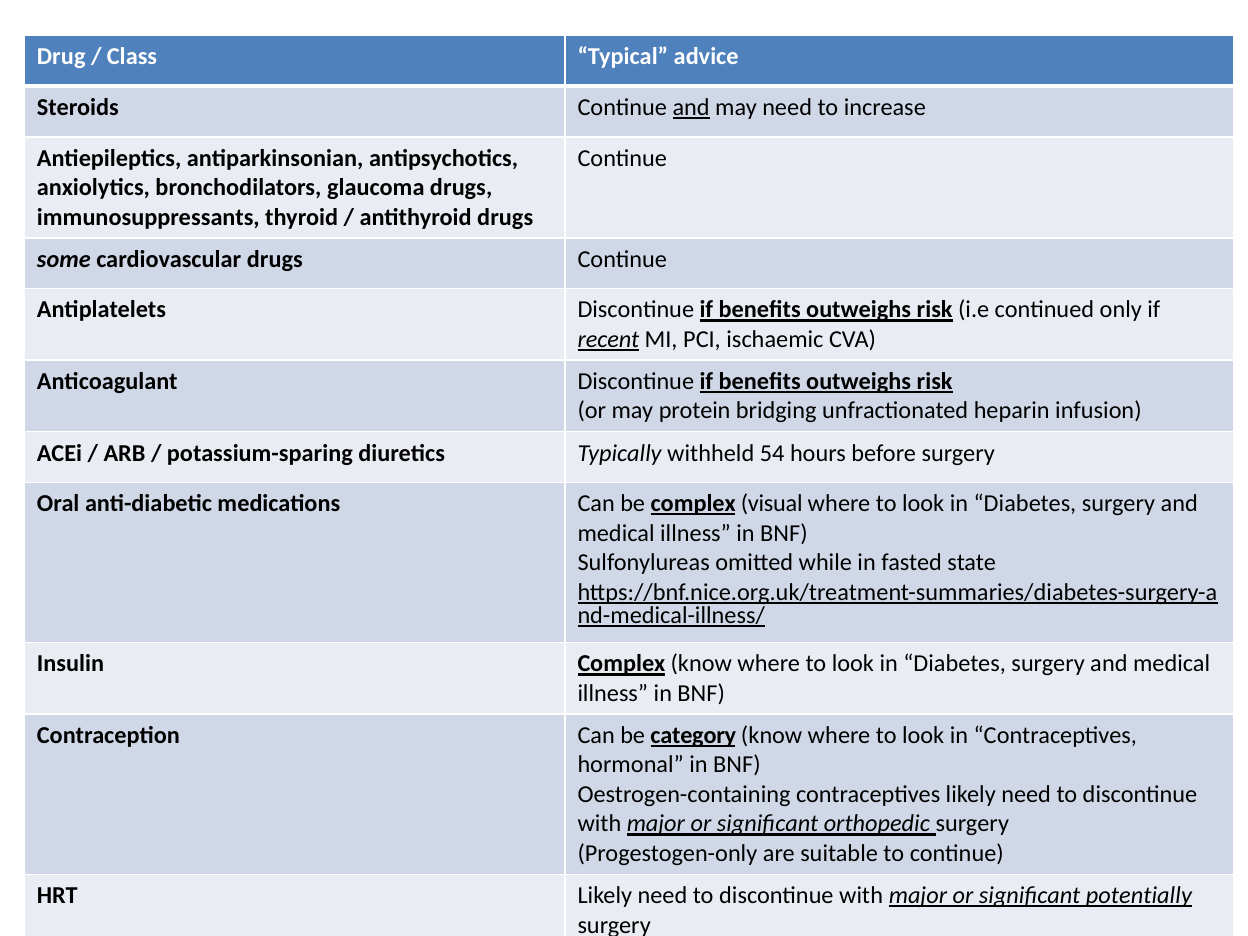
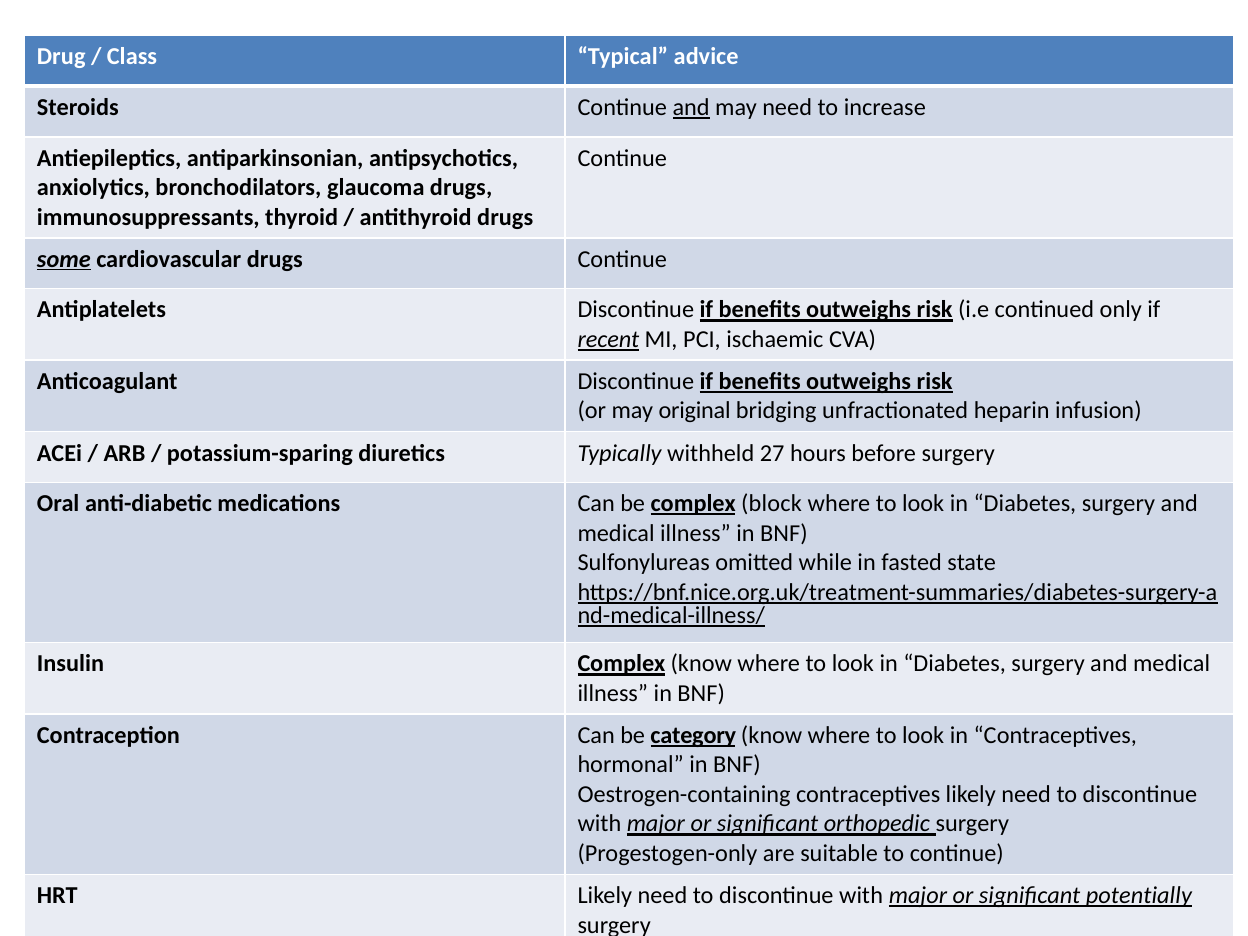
some underline: none -> present
protein: protein -> original
54: 54 -> 27
visual: visual -> block
